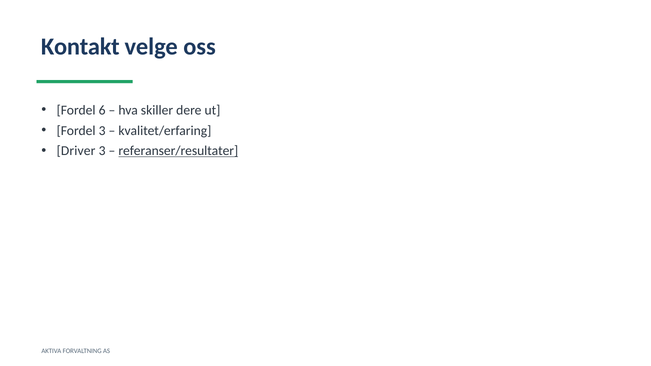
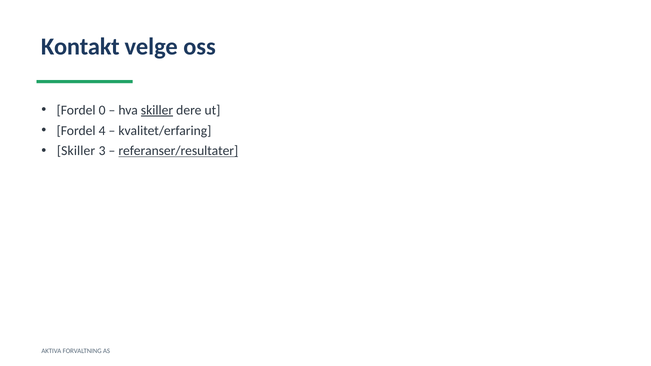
6: 6 -> 0
skiller at (157, 110) underline: none -> present
Fordel 3: 3 -> 4
Driver at (76, 151): Driver -> Skiller
